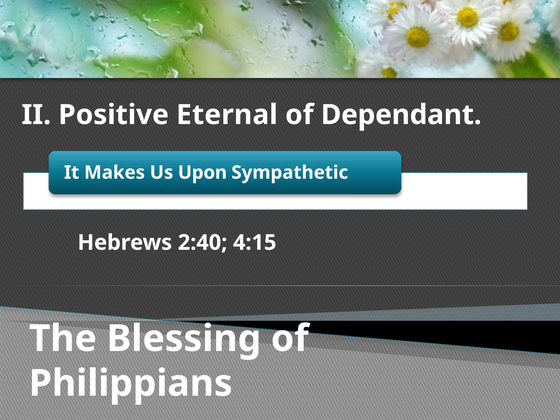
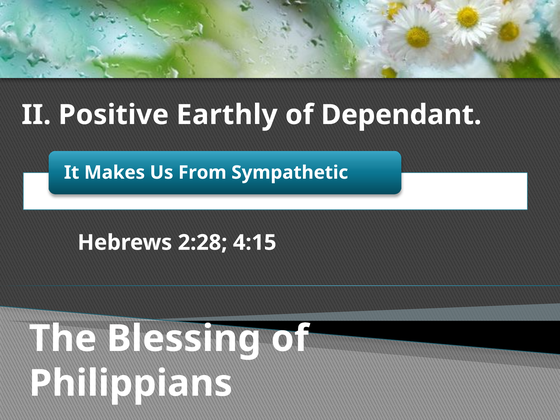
Eternal: Eternal -> Earthly
Upon: Upon -> From
2:40: 2:40 -> 2:28
